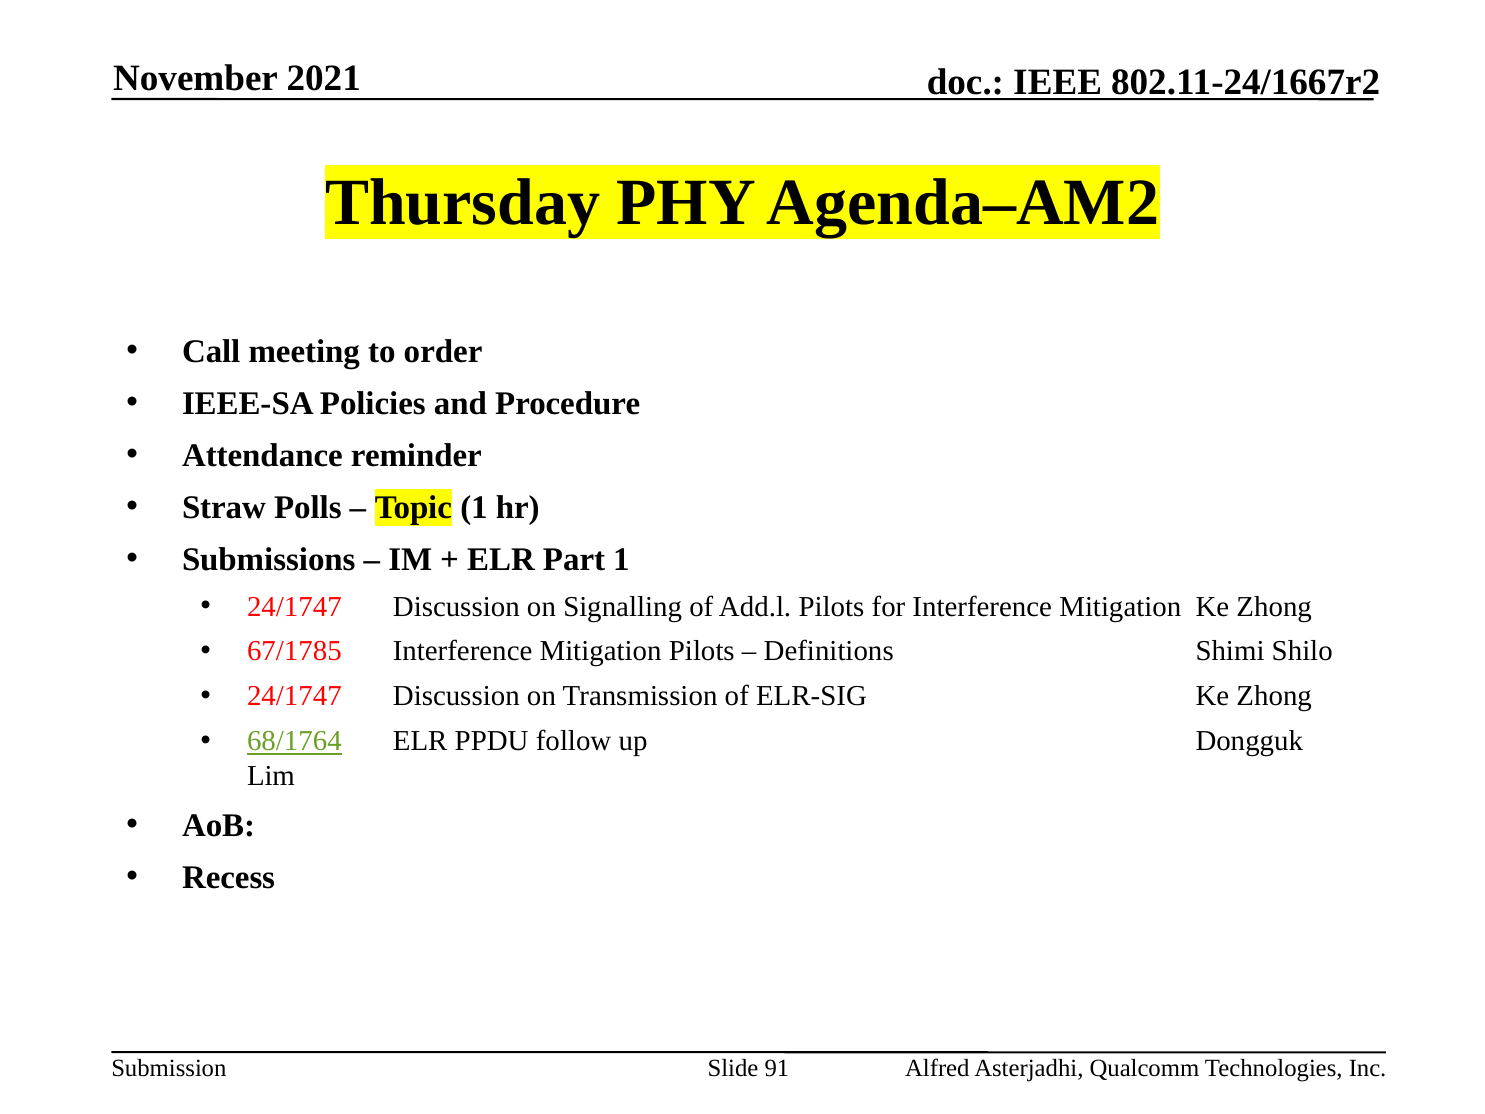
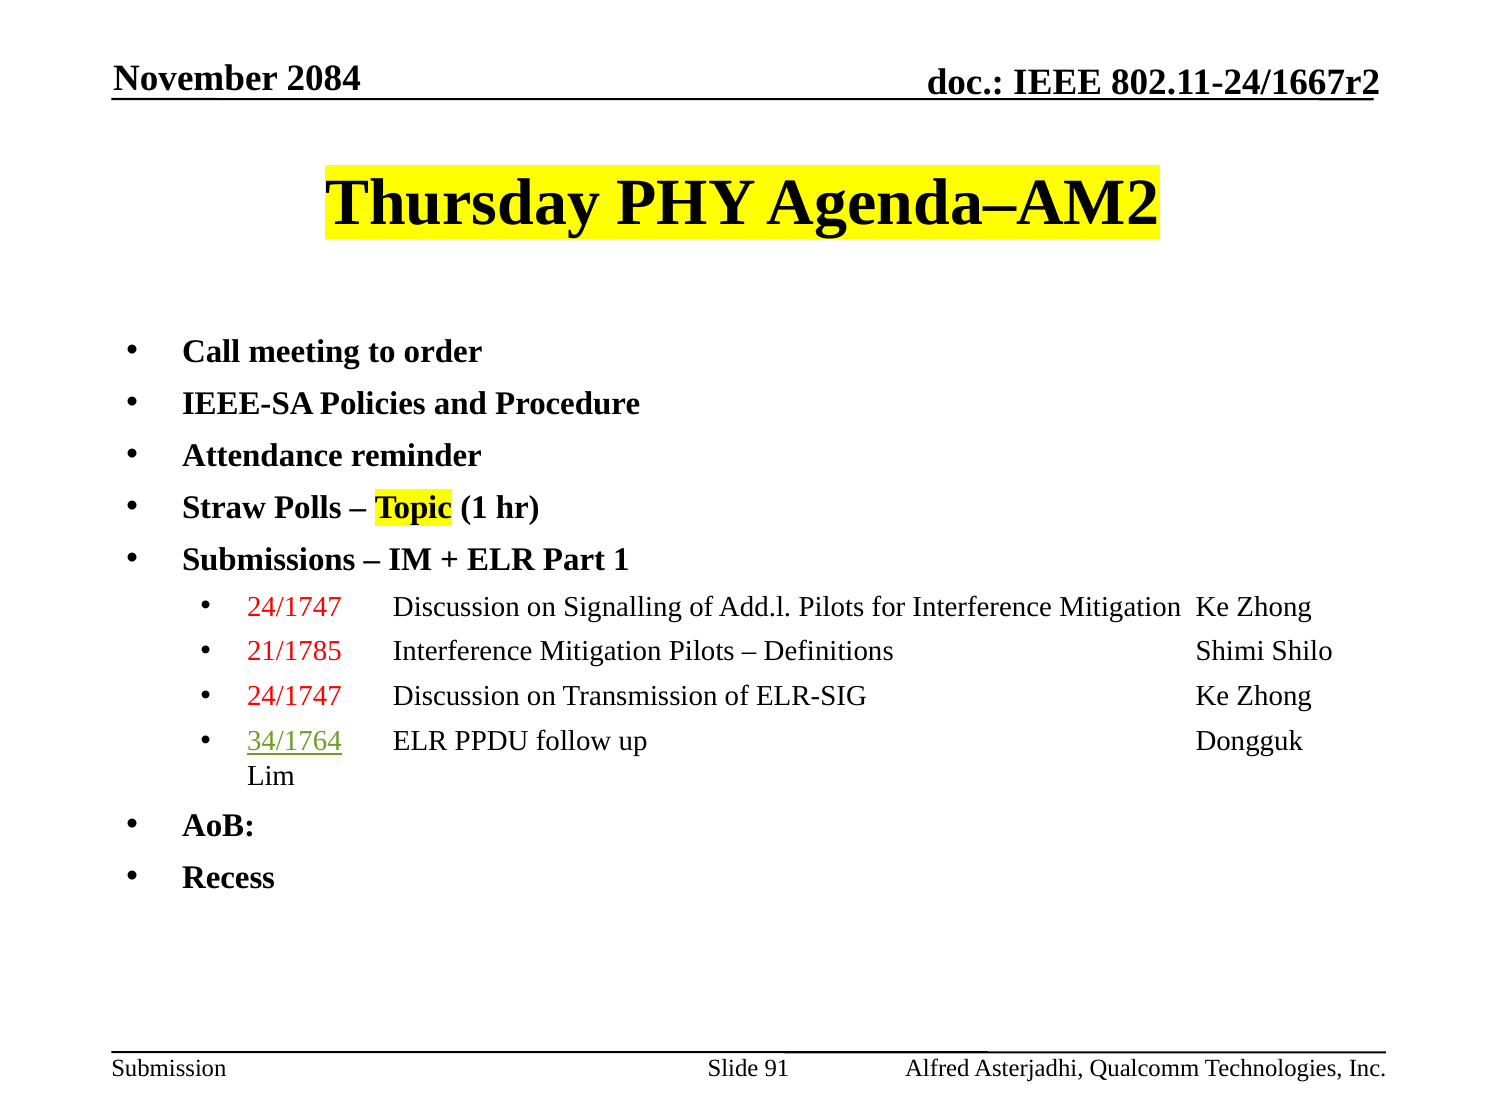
2021: 2021 -> 2084
67/1785: 67/1785 -> 21/1785
68/1764: 68/1764 -> 34/1764
